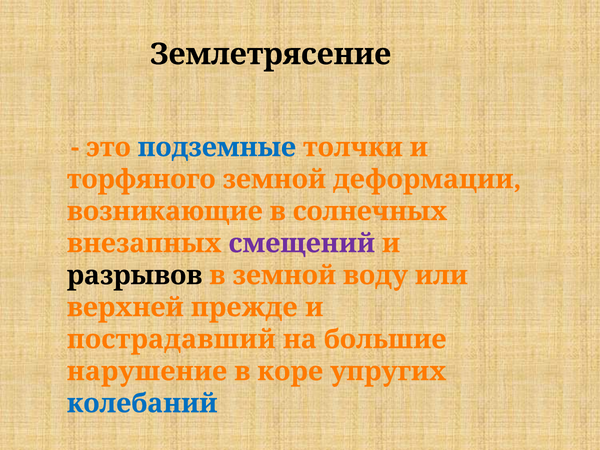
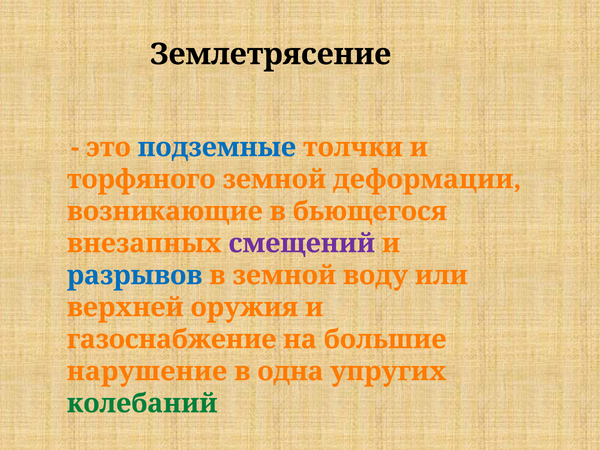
солнечных: солнечных -> бьющегося
разрывов colour: black -> blue
прежде: прежде -> оружия
пострадавший: пострадавший -> газоснабжение
коре: коре -> одна
колебаний colour: blue -> green
